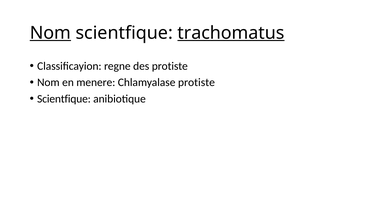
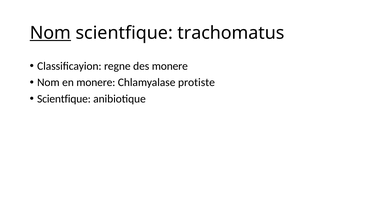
trachomatus underline: present -> none
des protiste: protiste -> monere
en menere: menere -> monere
